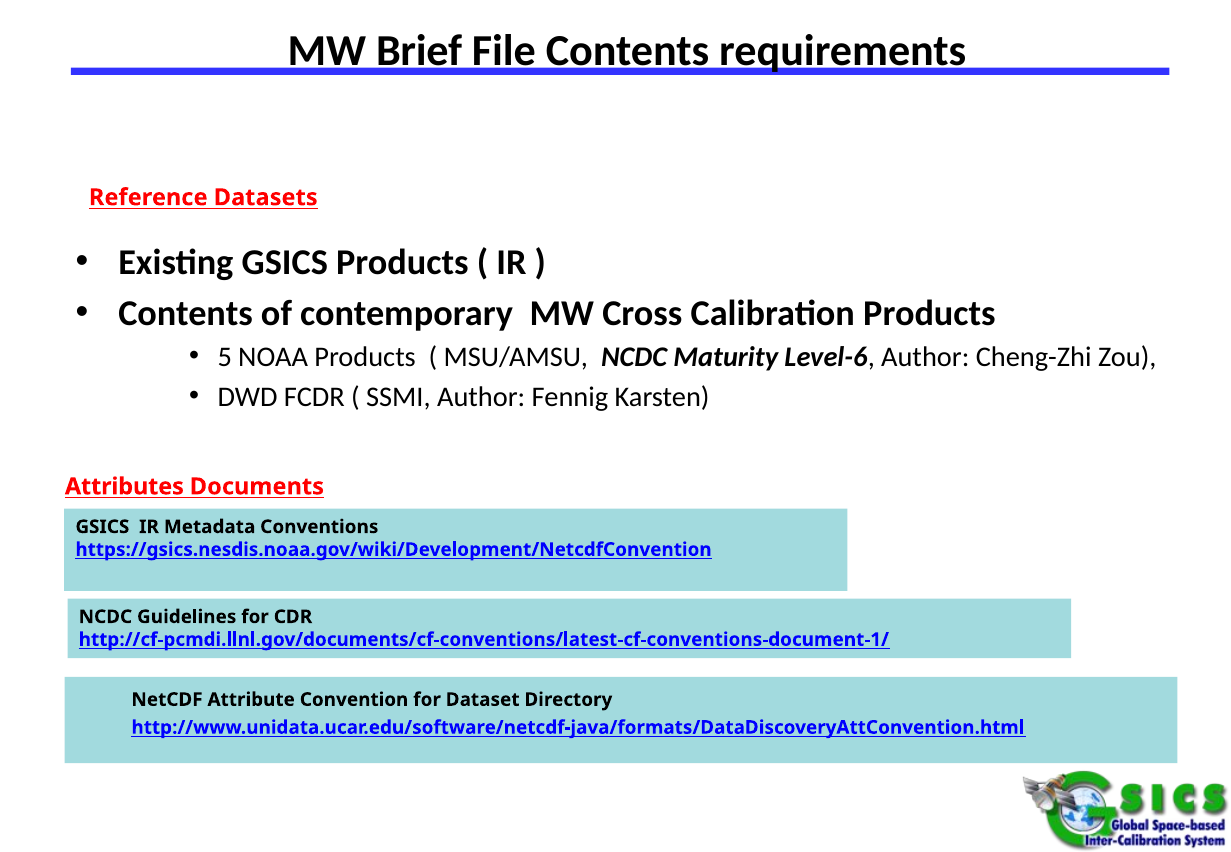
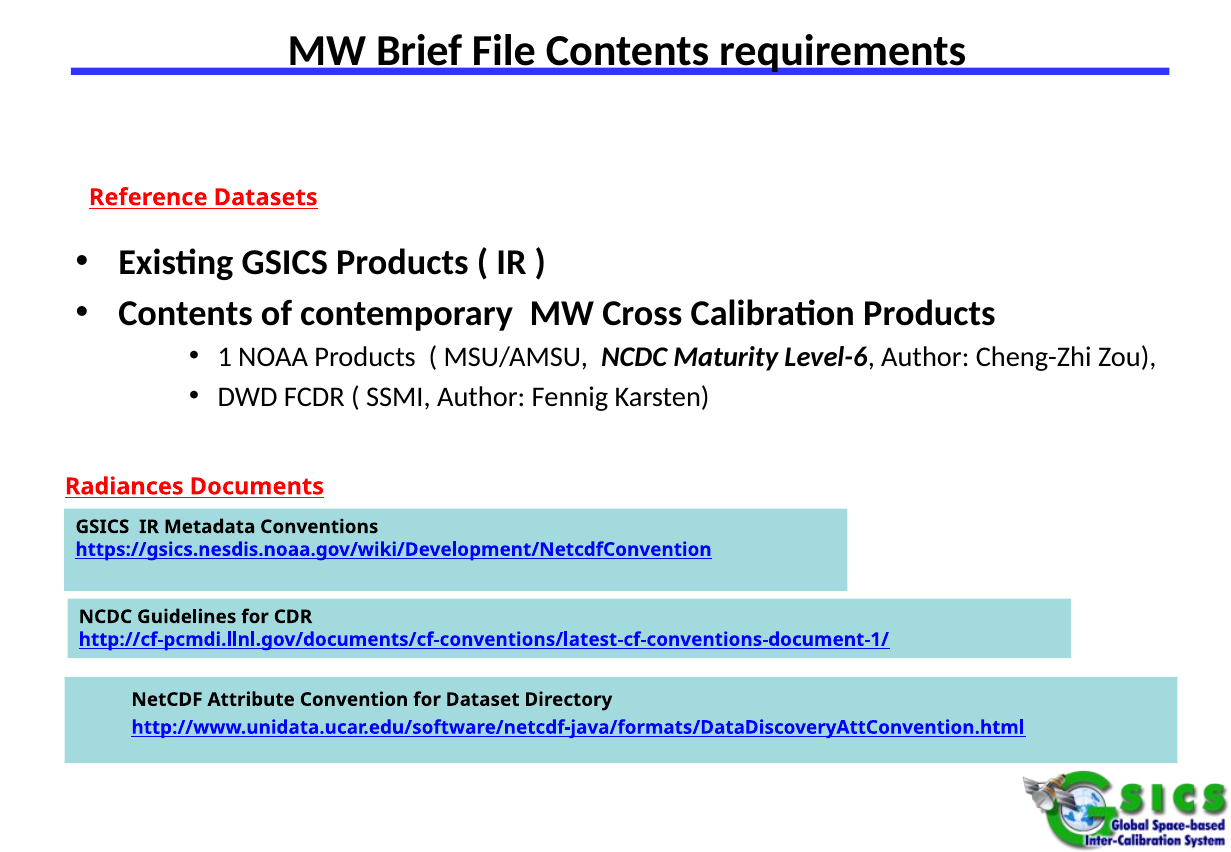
5: 5 -> 1
Attributes: Attributes -> Radiances
